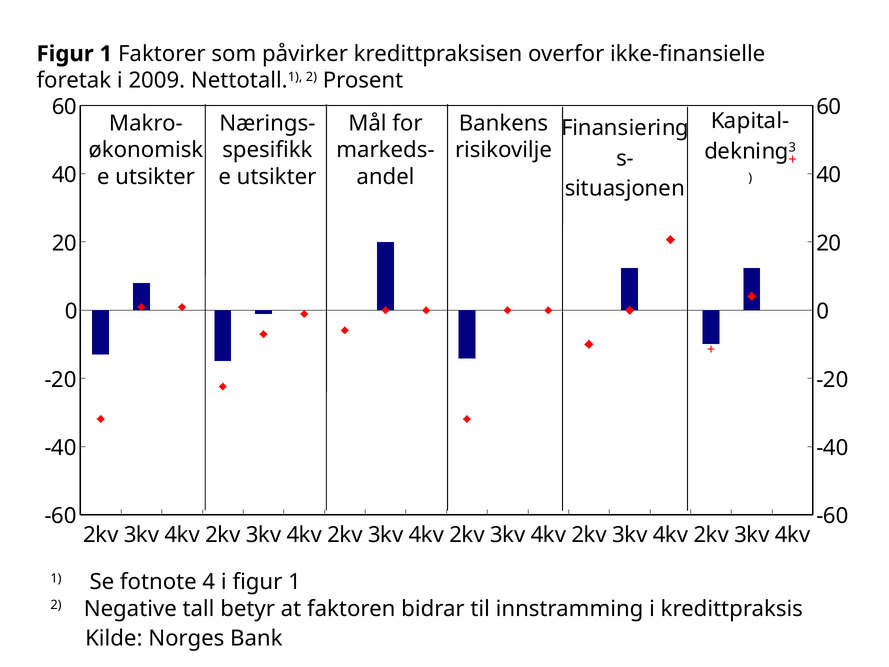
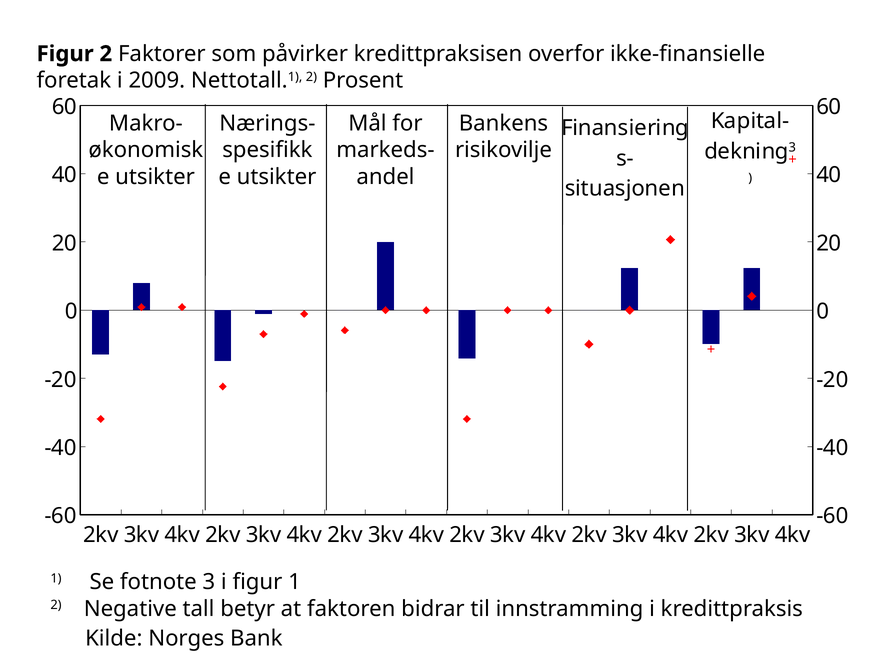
1 at (106, 54): 1 -> 2
4: 4 -> 3
